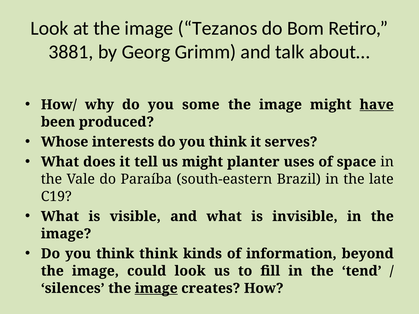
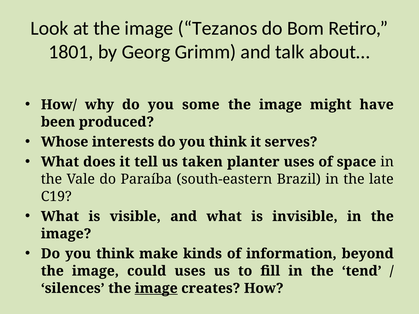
3881: 3881 -> 1801
have underline: present -> none
us might: might -> taken
think think: think -> make
could look: look -> uses
